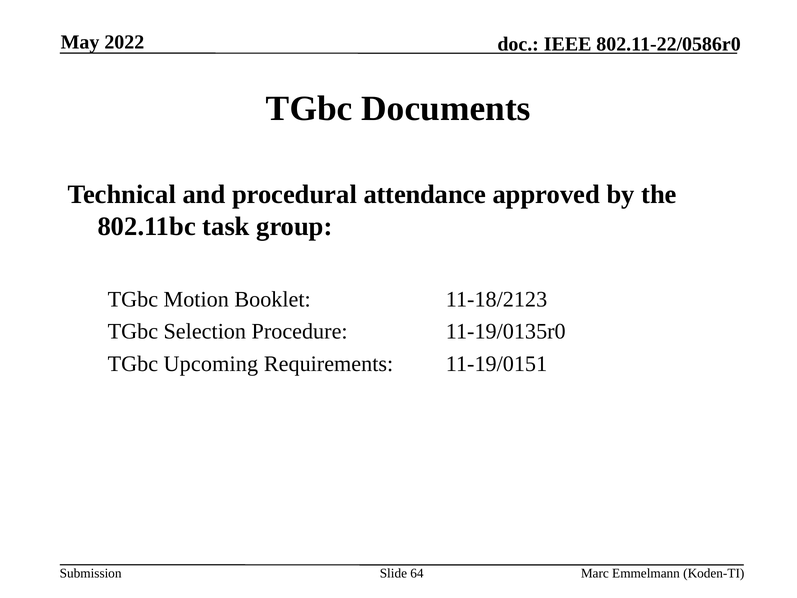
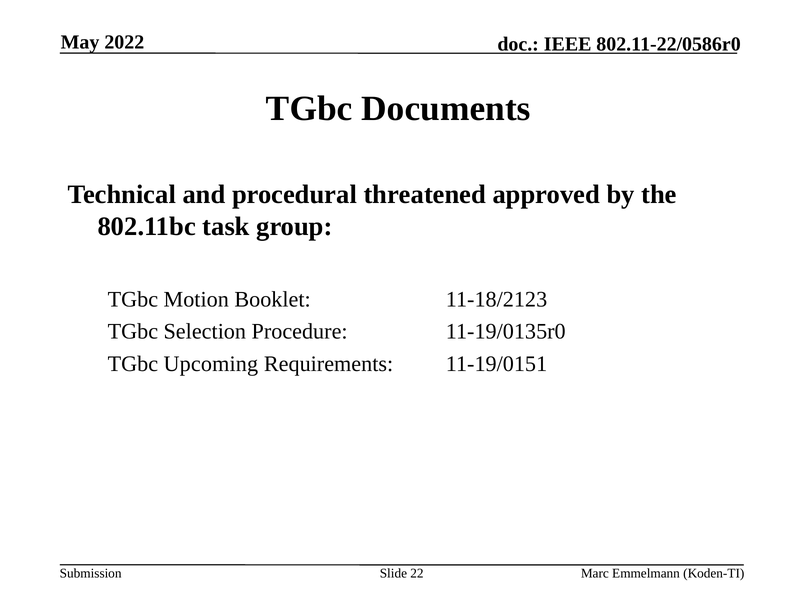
attendance: attendance -> threatened
64: 64 -> 22
